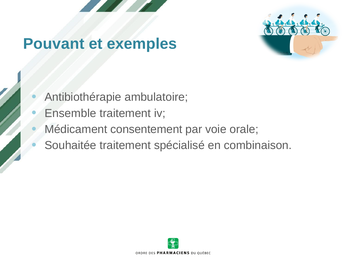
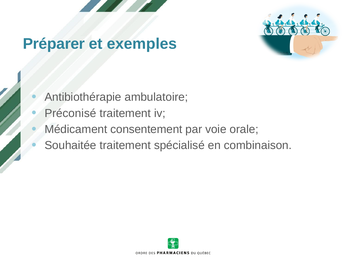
Pouvant: Pouvant -> Préparer
Ensemble: Ensemble -> Préconisé
